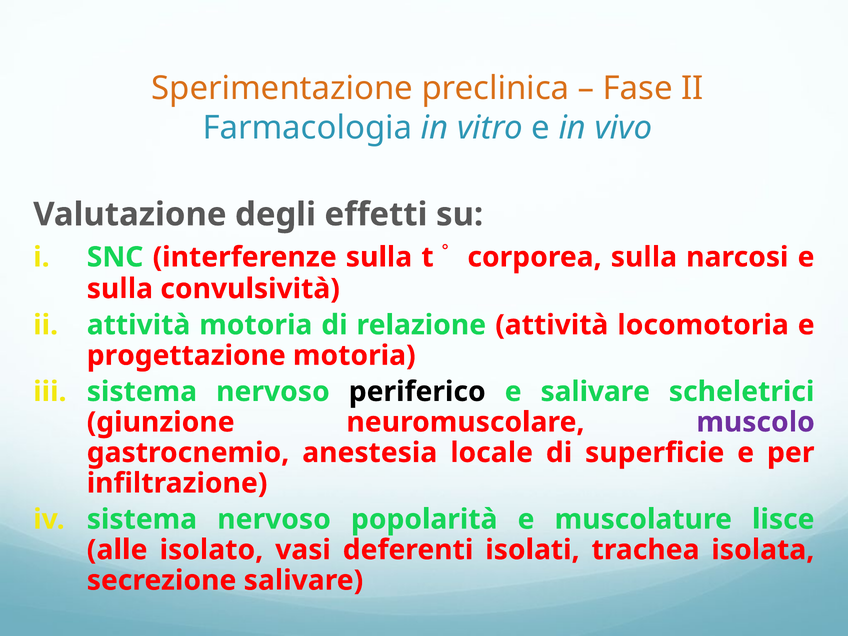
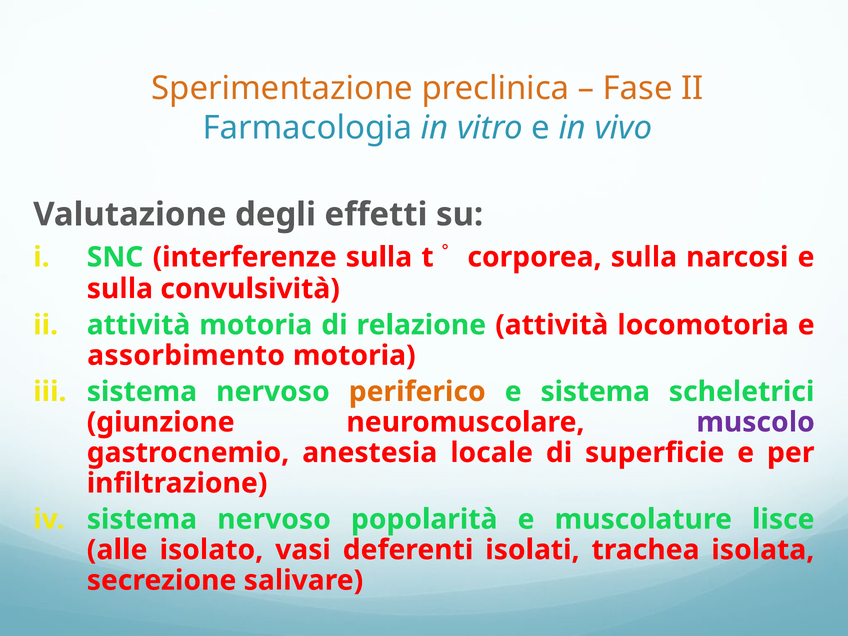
progettazione: progettazione -> assorbimento
periferico colour: black -> orange
e salivare: salivare -> sistema
